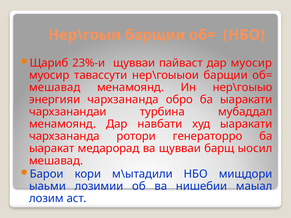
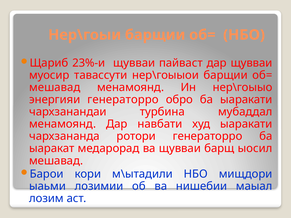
дар муосир: муосир -> щувваи
энергияи чархзананда: чархзананда -> генераторро
